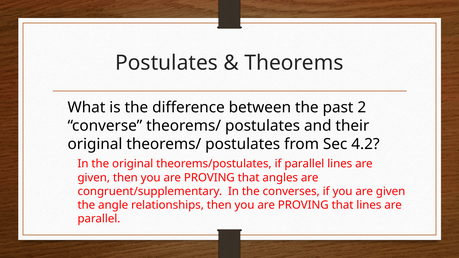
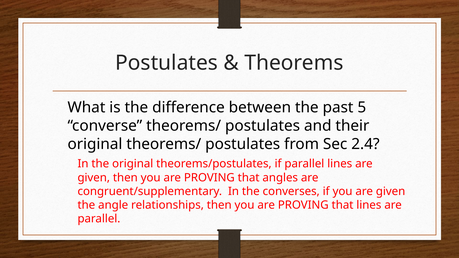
2: 2 -> 5
4.2: 4.2 -> 2.4
